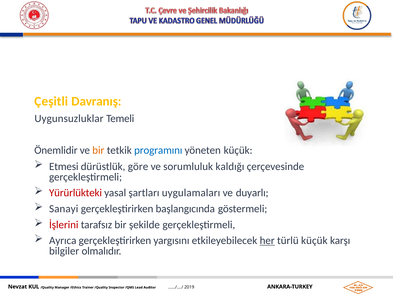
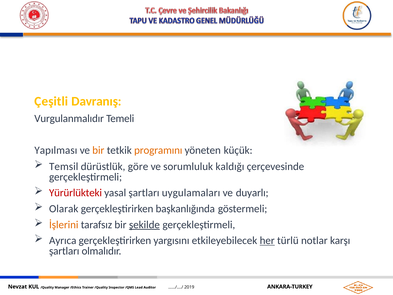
Uygunsuzluklar: Uygunsuzluklar -> Vurgulanmalıdır
Önemlidir: Önemlidir -> Yapılması
programını colour: blue -> orange
Etmesi: Etmesi -> Temsil
Sanayi: Sanayi -> Olarak
başlangıcında: başlangıcında -> başkanlığında
İşlerini colour: red -> orange
şekilde underline: none -> present
türlü küçük: küçük -> notlar
bilgiler at (64, 251): bilgiler -> şartları
